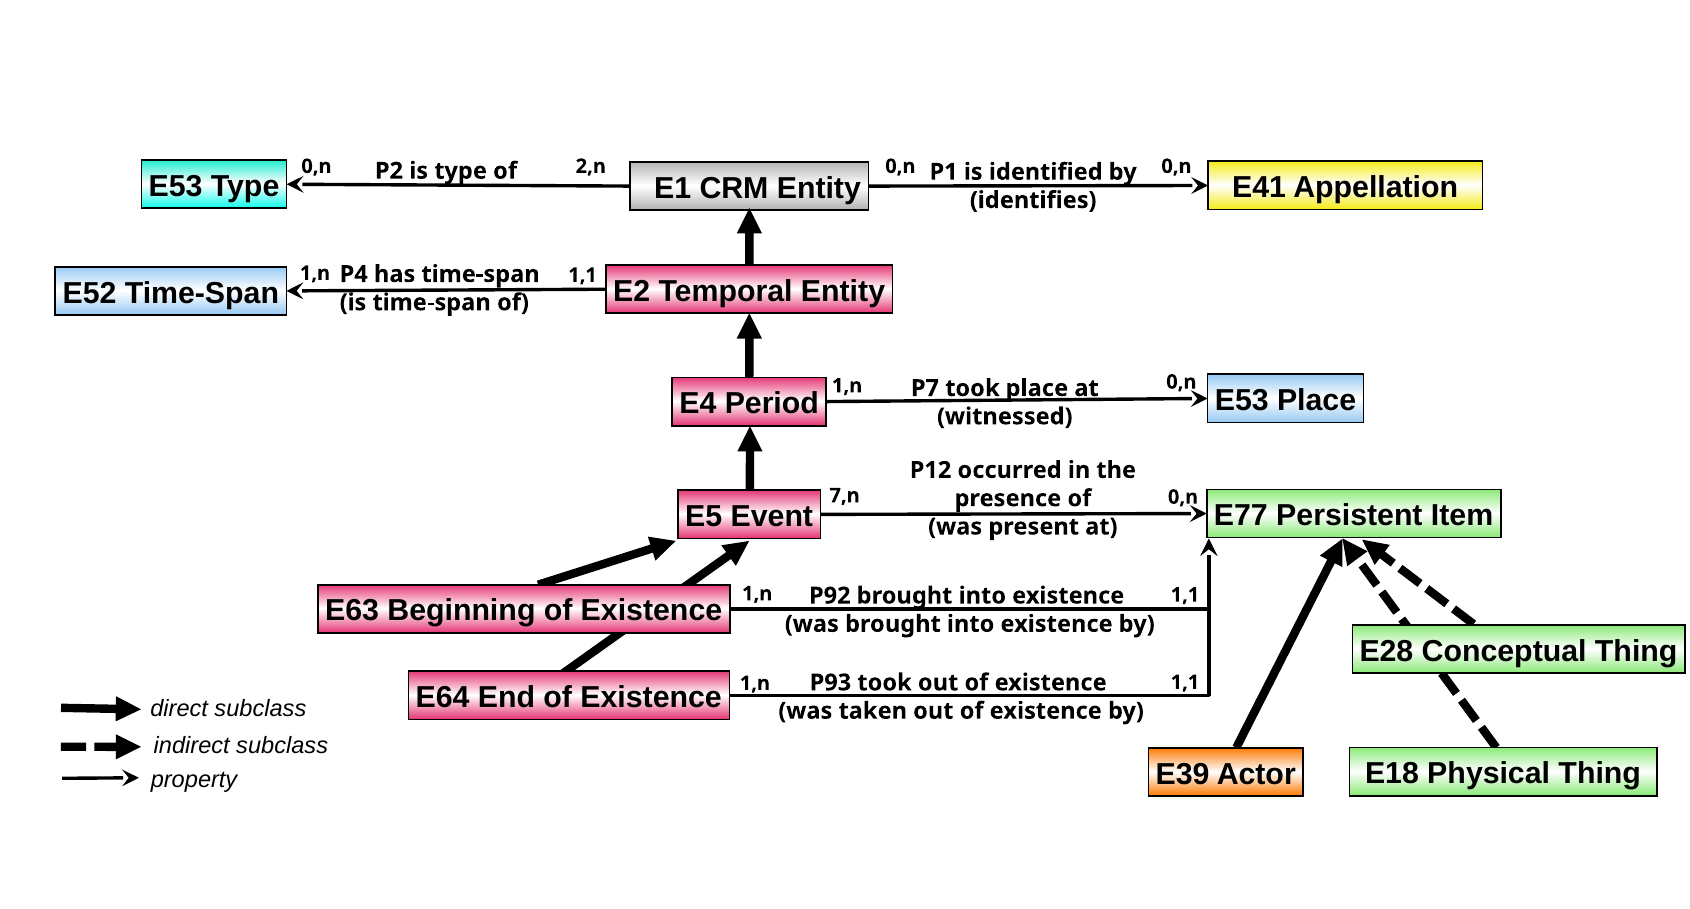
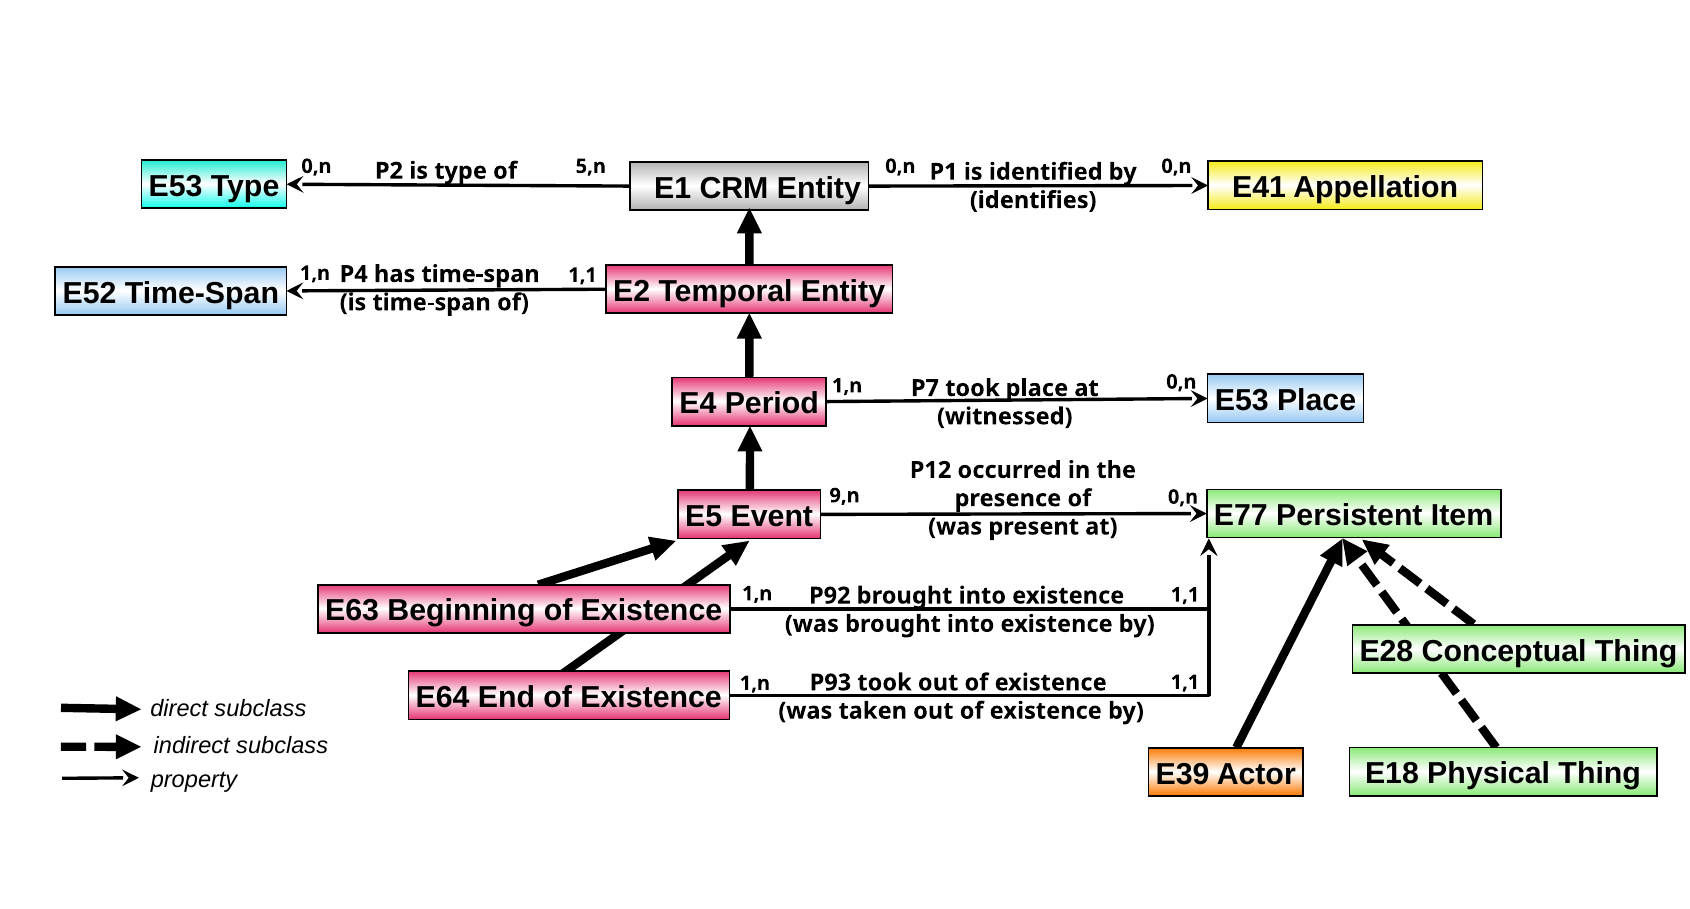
2,n: 2,n -> 5,n
7,n: 7,n -> 9,n
